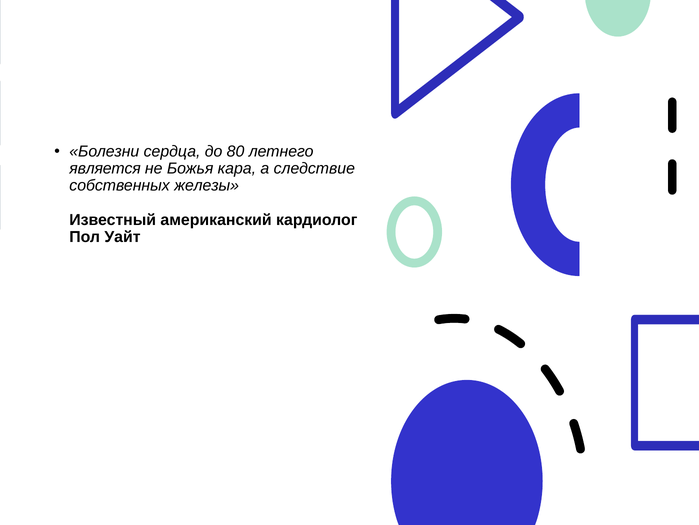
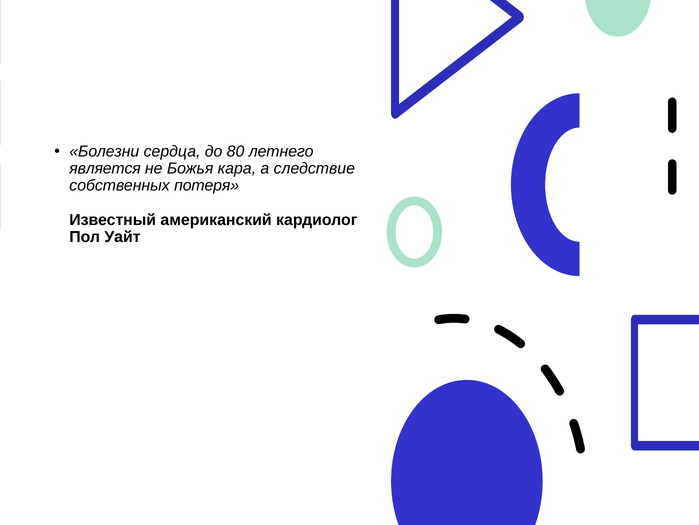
железы: железы -> потеря
